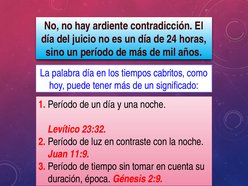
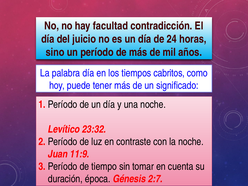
ardiente: ardiente -> facultad
2:9: 2:9 -> 2:7
